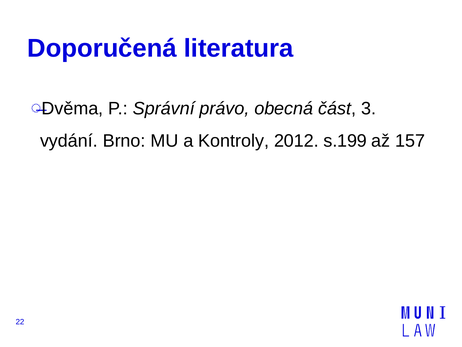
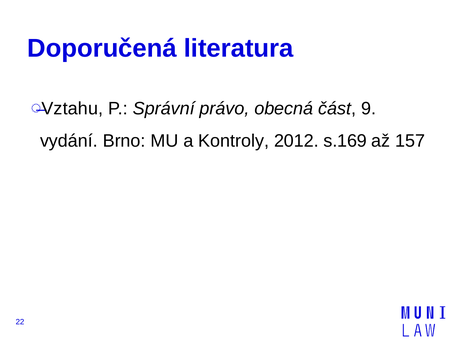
Dvěma: Dvěma -> Vztahu
3: 3 -> 9
s.199: s.199 -> s.169
